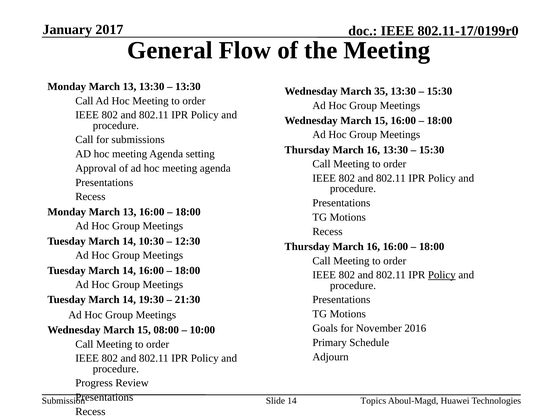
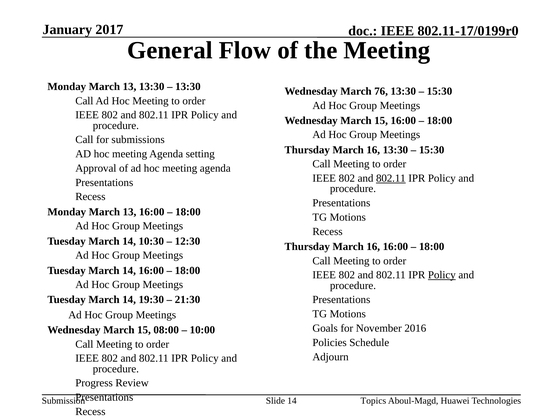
35: 35 -> 76
802.11 at (391, 179) underline: none -> present
Primary: Primary -> Policies
